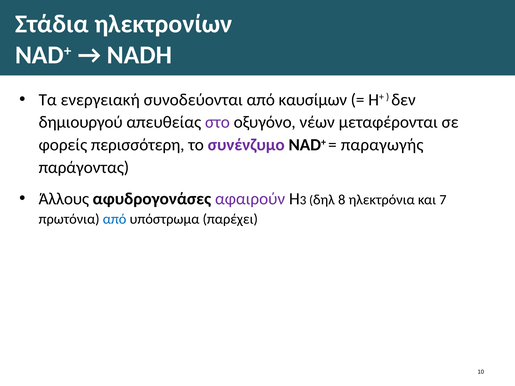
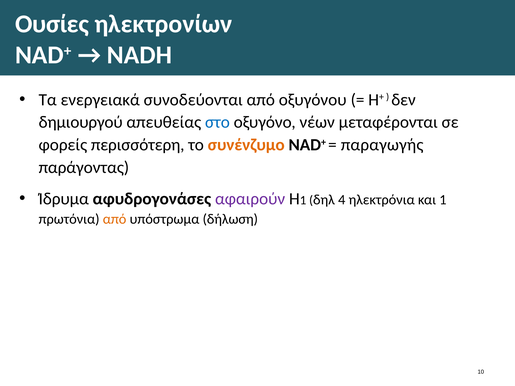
Στάδια: Στάδια -> Ουσίες
ενεργειακή: ενεργειακή -> ενεργειακά
καυσίμων: καυσίμων -> οξυγόνου
στο colour: purple -> blue
συνένζυμο colour: purple -> orange
Άλλους: Άλλους -> Ίδρυμα
3 at (303, 200): 3 -> 1
8: 8 -> 4
και 7: 7 -> 1
από at (115, 219) colour: blue -> orange
παρέχει: παρέχει -> δήλωση
